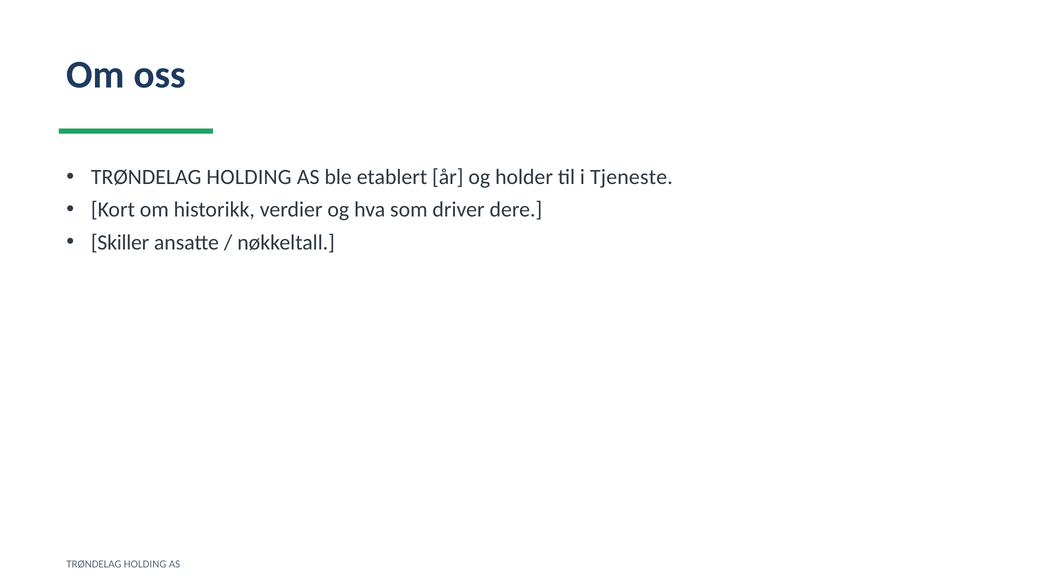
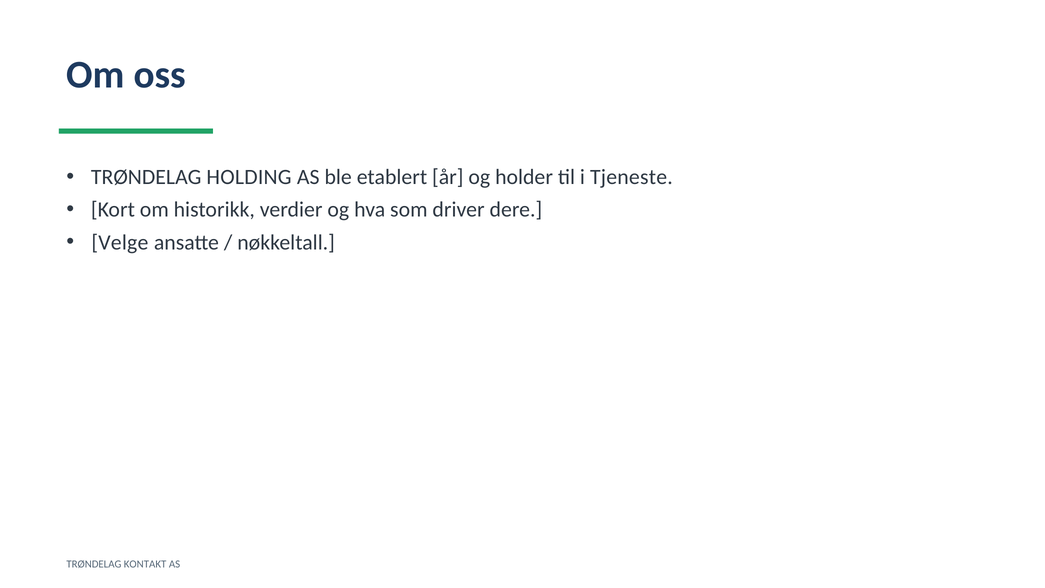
Skiller: Skiller -> Velge
HOLDING at (145, 564): HOLDING -> KONTAKT
